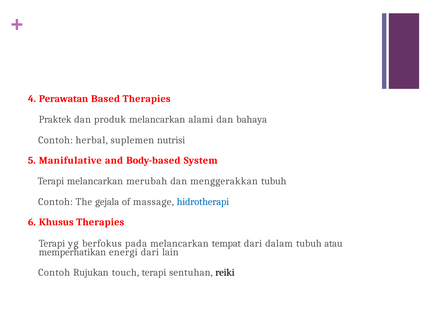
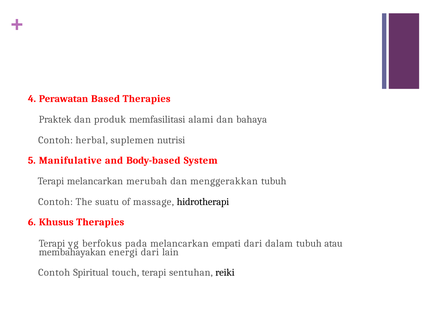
produk melancarkan: melancarkan -> memfasilitasi
gejala: gejala -> suatu
hidrotherapi colour: blue -> black
tempat: tempat -> empati
memperhatikan: memperhatikan -> membahayakan
Rujukan: Rujukan -> Spiritual
